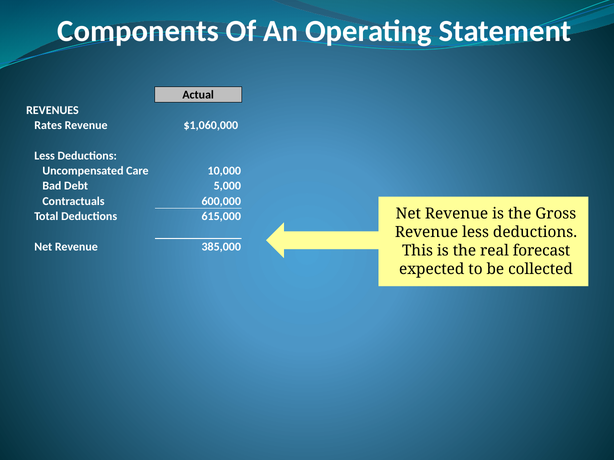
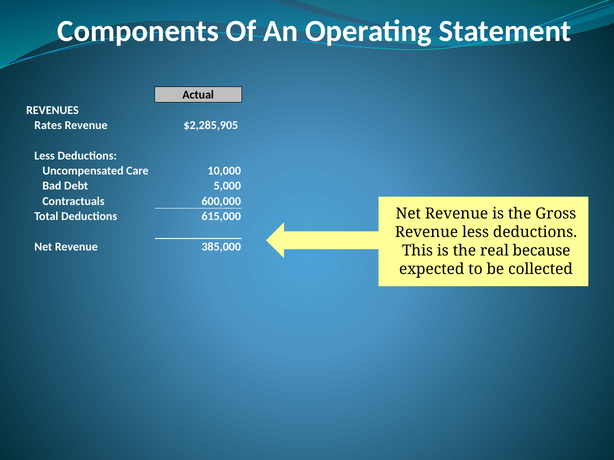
$1,060,000: $1,060,000 -> $2,285,905
forecast: forecast -> because
